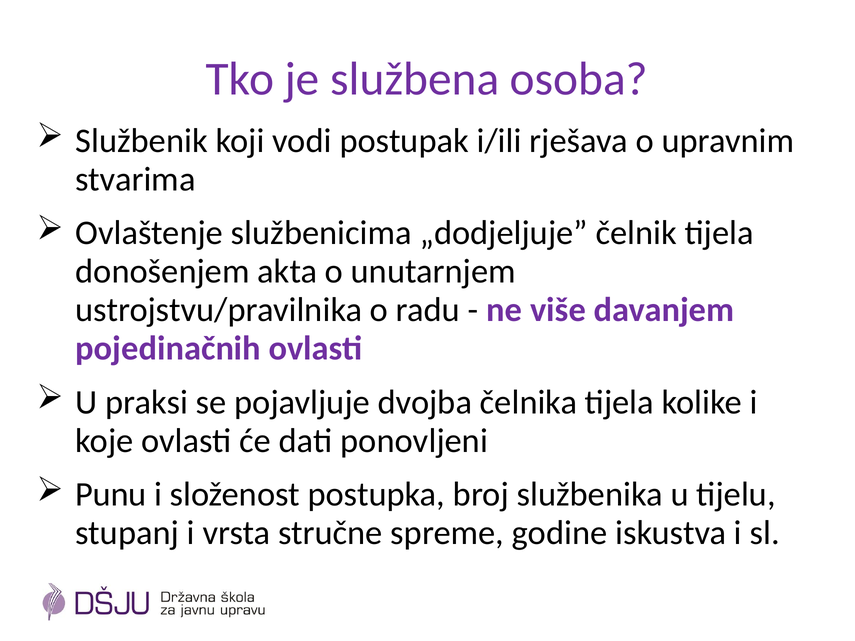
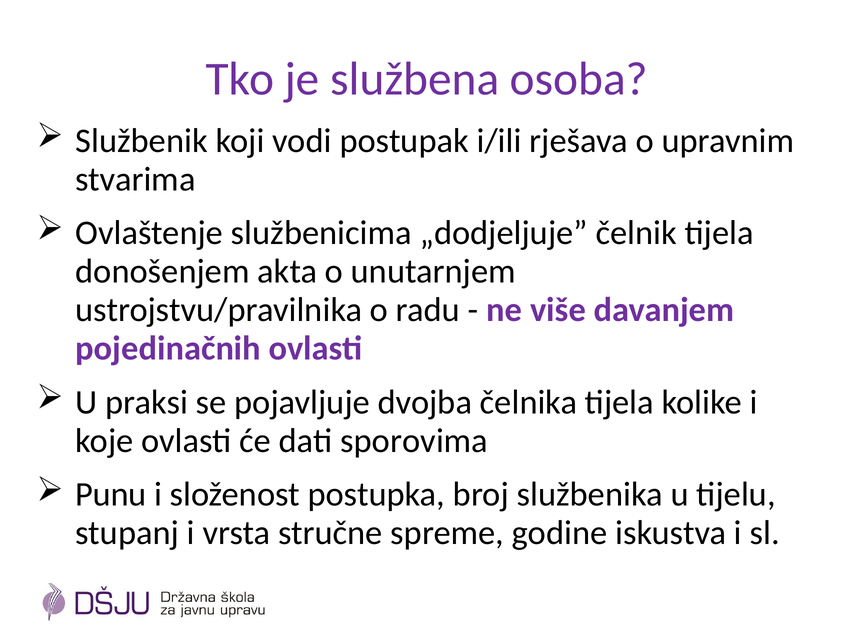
ponovljeni: ponovljeni -> sporovima
